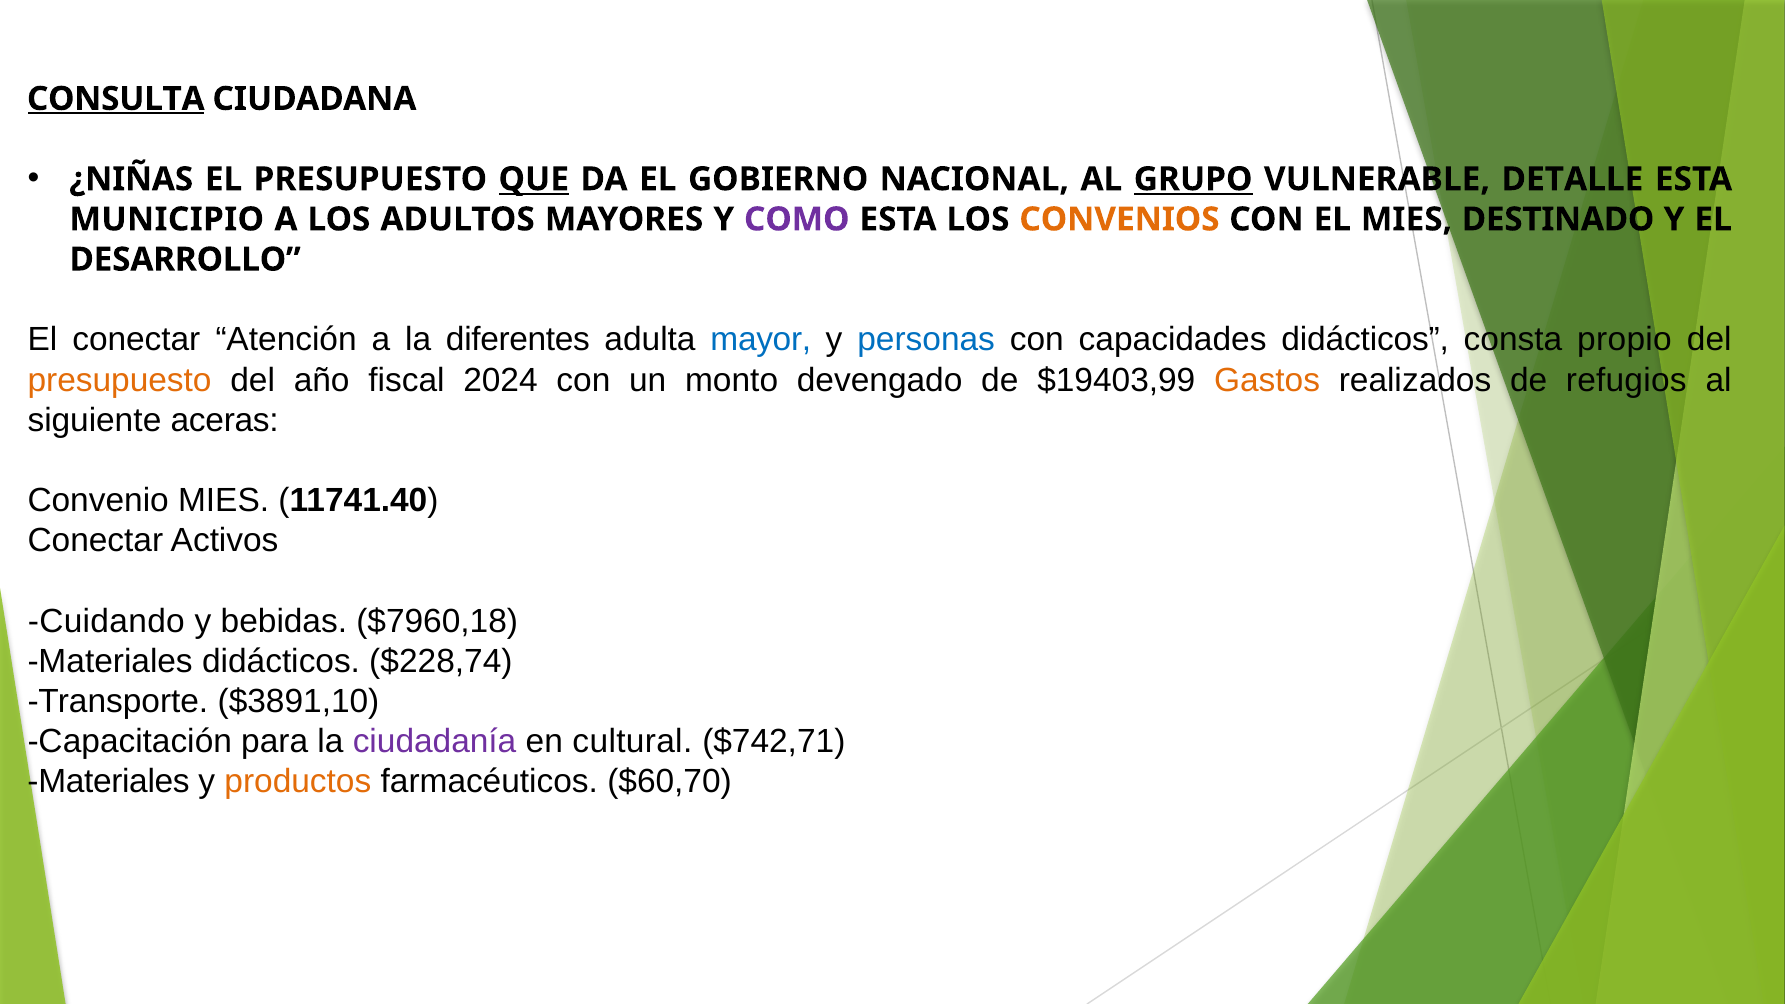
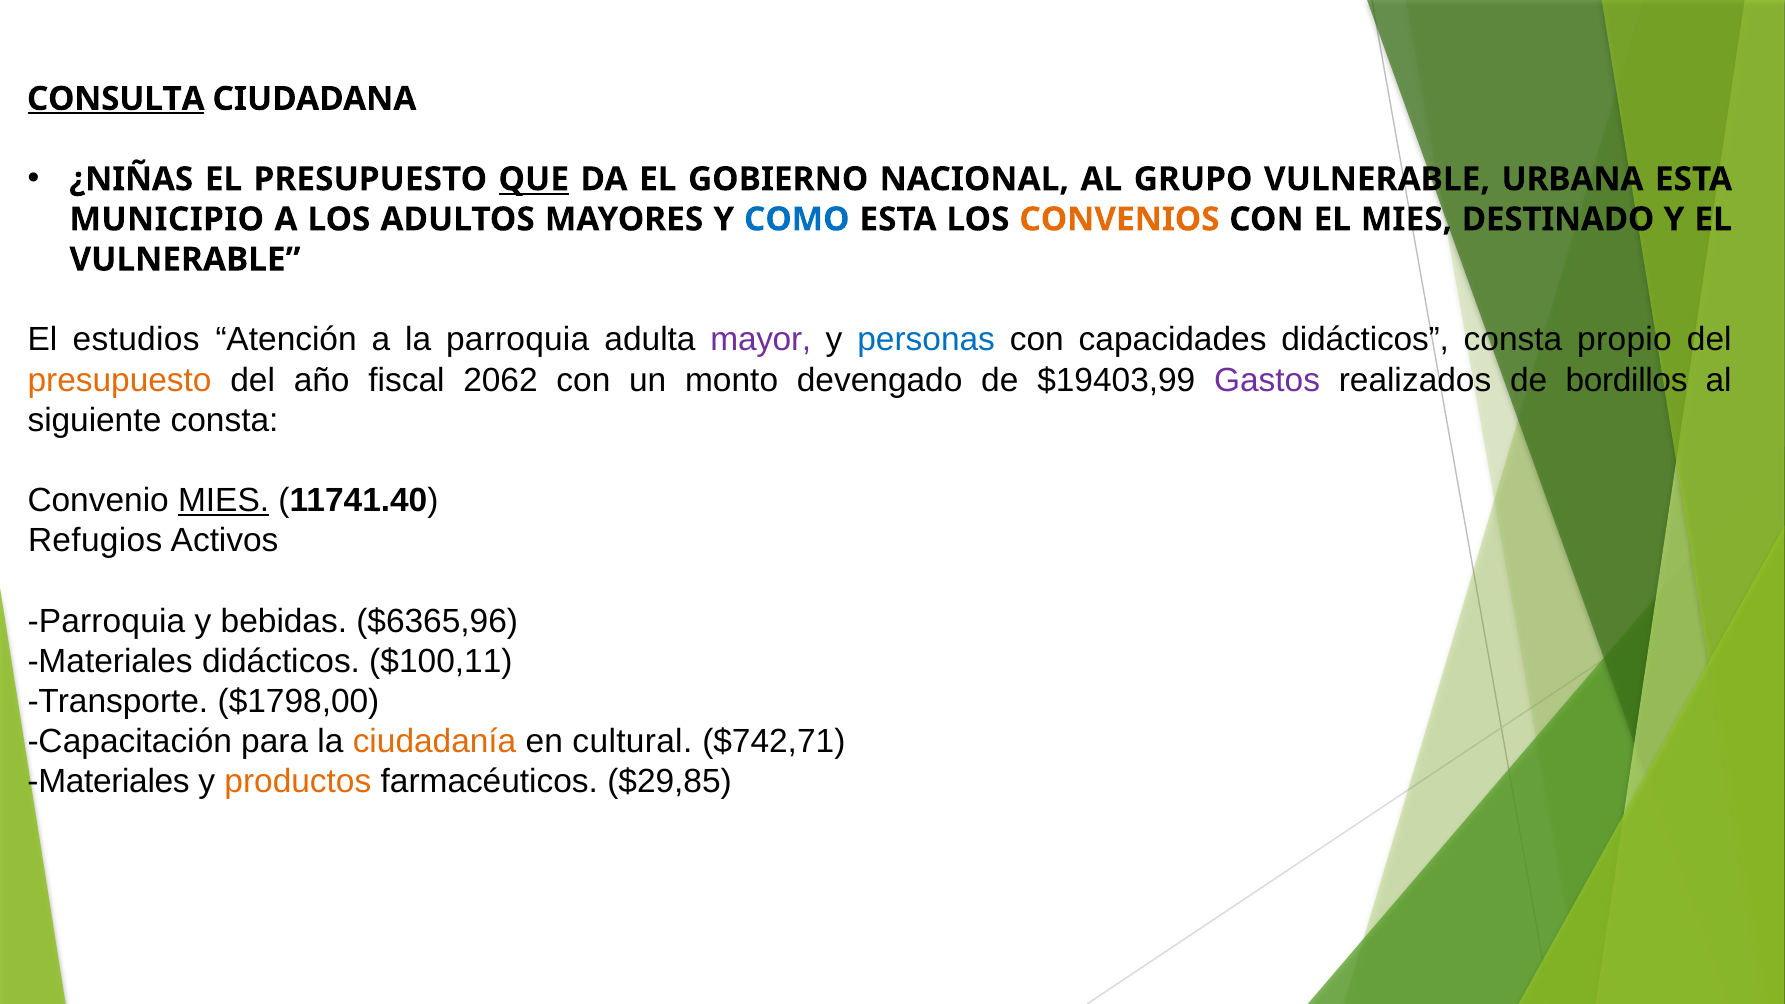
GRUPO underline: present -> none
DETALLE: DETALLE -> URBANA
COMO colour: purple -> blue
DESARROLLO at (185, 260): DESARROLLO -> VULNERABLE
El conectar: conectar -> estudios
la diferentes: diferentes -> parroquia
mayor colour: blue -> purple
2024: 2024 -> 2062
Gastos colour: orange -> purple
refugios: refugios -> bordillos
siguiente aceras: aceras -> consta
MIES at (224, 501) underline: none -> present
Conectar at (95, 541): Conectar -> Refugios
Cuidando at (106, 621): Cuidando -> Parroquia
$7960,18: $7960,18 -> $6365,96
$228,74: $228,74 -> $100,11
$3891,10: $3891,10 -> $1798,00
ciudadanía colour: purple -> orange
$60,70: $60,70 -> $29,85
